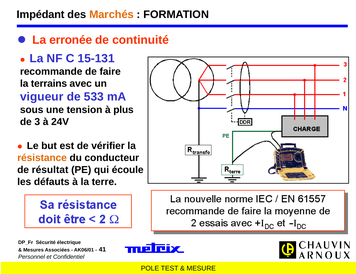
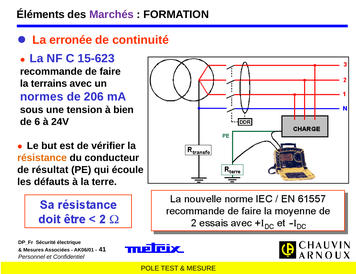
Impédant: Impédant -> Éléments
Marchés colour: orange -> purple
15-131: 15-131 -> 15-623
vigueur: vigueur -> normes
533: 533 -> 206
plus: plus -> bien
3: 3 -> 6
